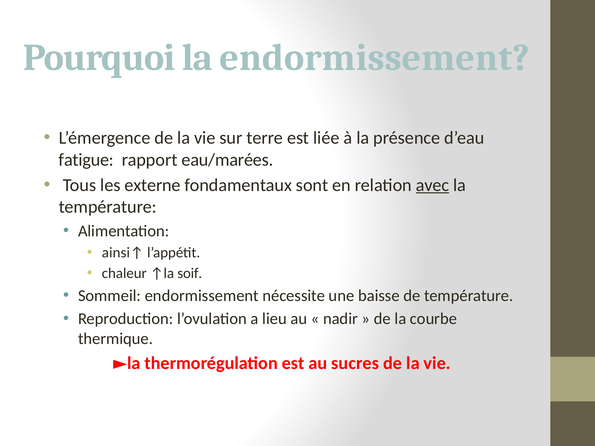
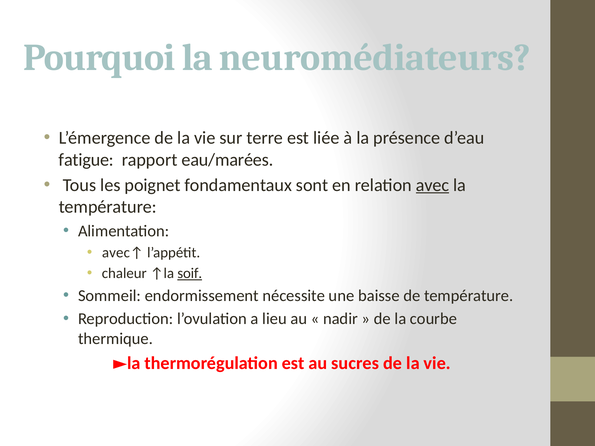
la endormissement: endormissement -> neuromédiateurs
externe: externe -> poignet
ainsi↑: ainsi↑ -> avec↑
soif underline: none -> present
